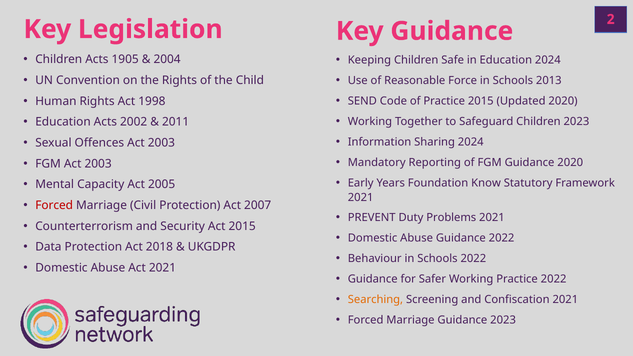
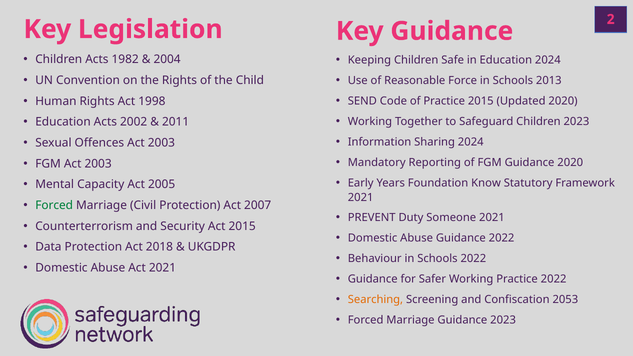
1905: 1905 -> 1982
Forced at (54, 205) colour: red -> green
Problems: Problems -> Someone
Confiscation 2021: 2021 -> 2053
